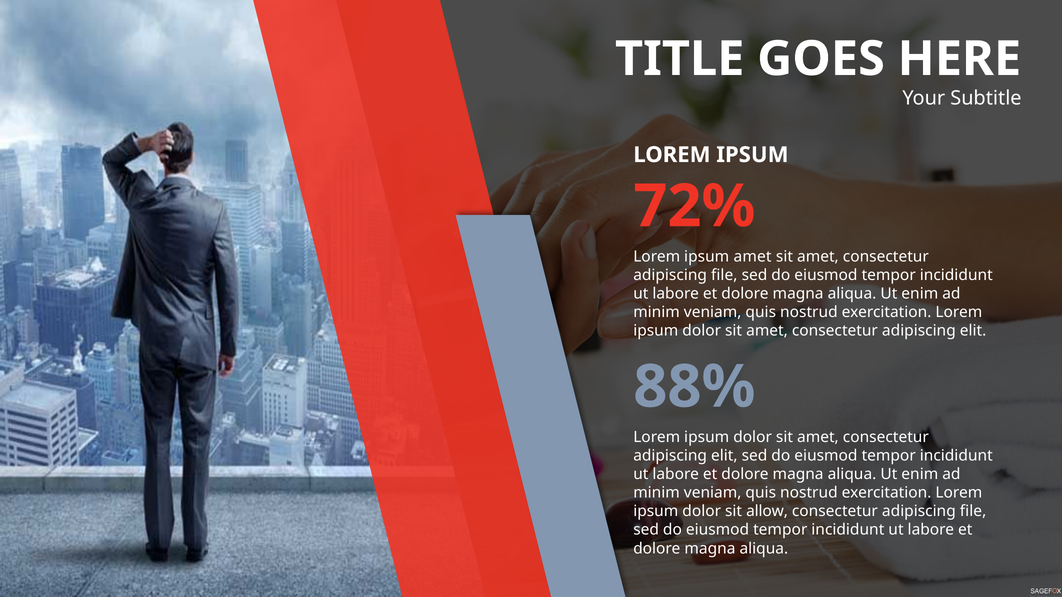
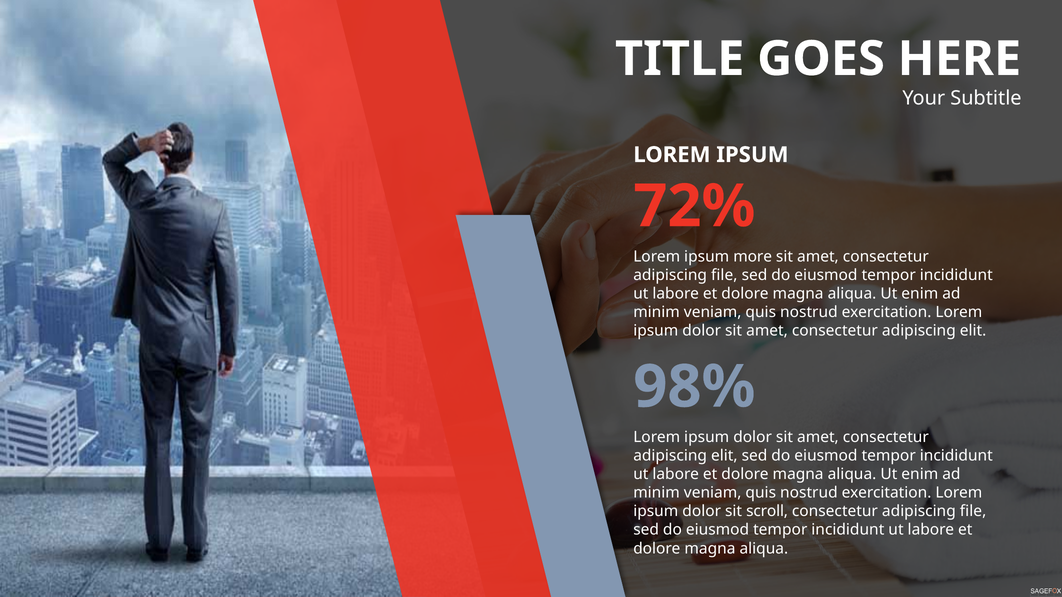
ipsum amet: amet -> more
88%: 88% -> 98%
allow: allow -> scroll
